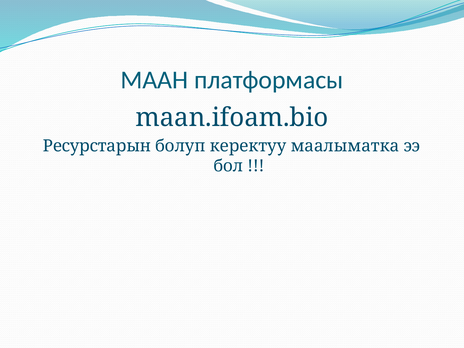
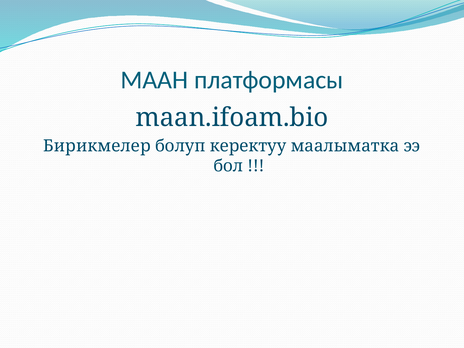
Ресурстарын: Ресурстарын -> Бирикмелер
